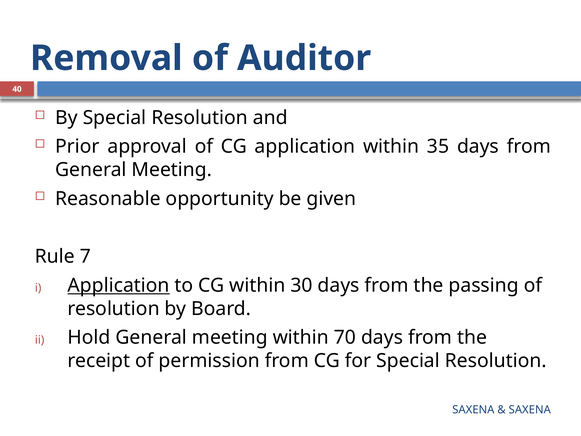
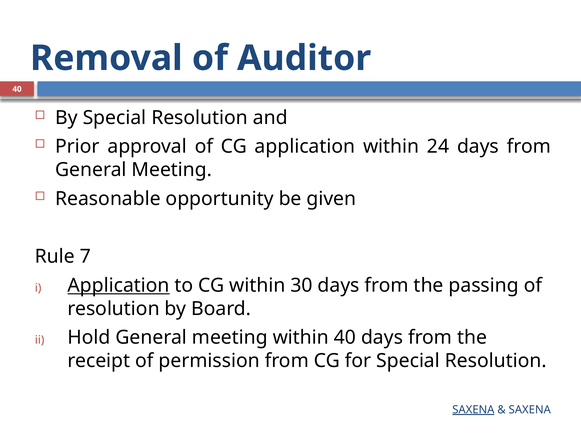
35: 35 -> 24
within 70: 70 -> 40
SAXENA at (473, 409) underline: none -> present
